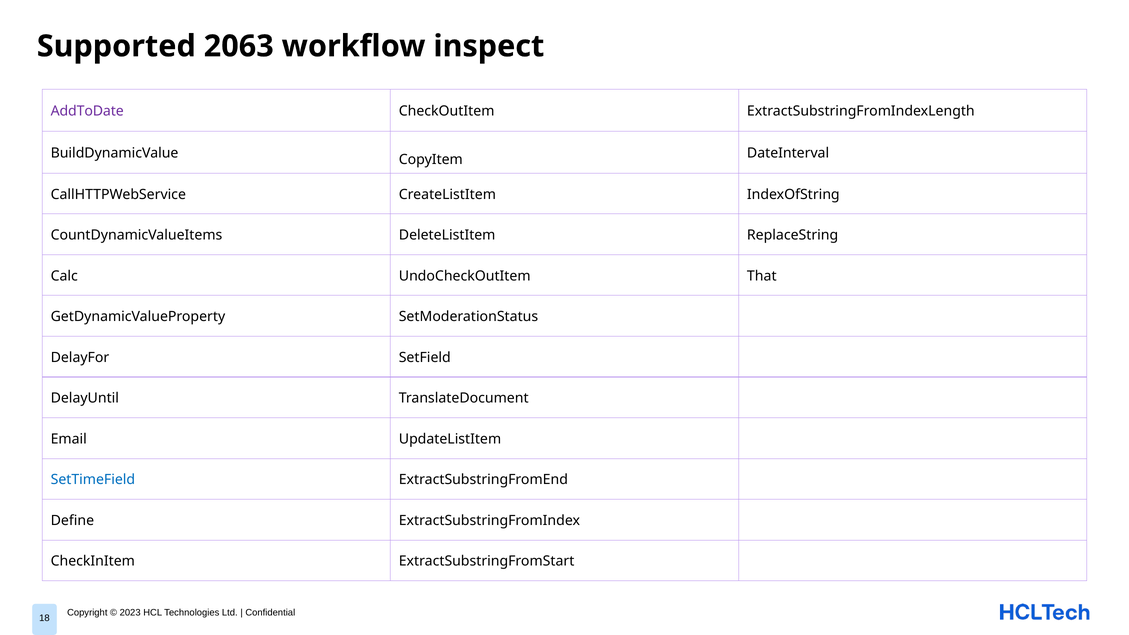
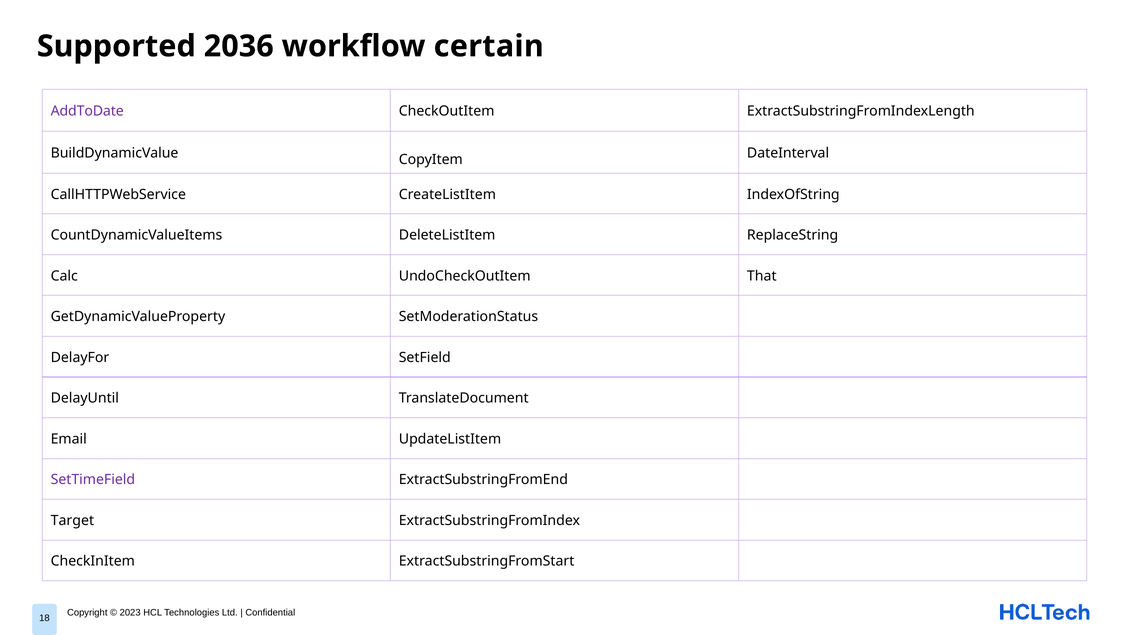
2063: 2063 -> 2036
inspect: inspect -> certain
SetTimeField colour: blue -> purple
Define: Define -> Target
